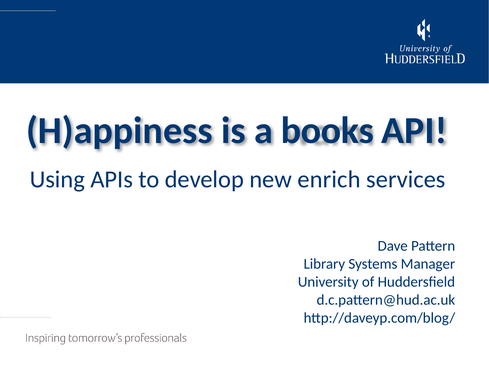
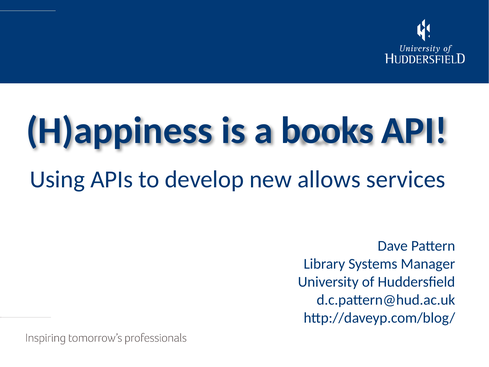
enrich: enrich -> allows
